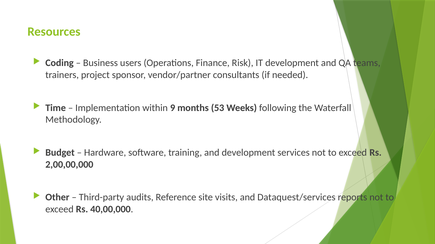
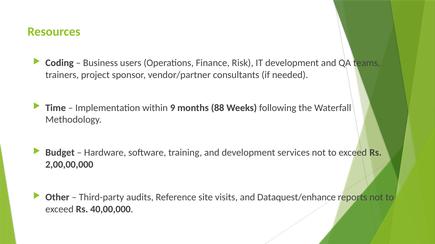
53: 53 -> 88
Dataquest/services: Dataquest/services -> Dataquest/enhance
